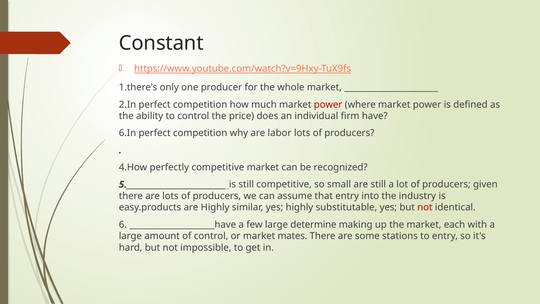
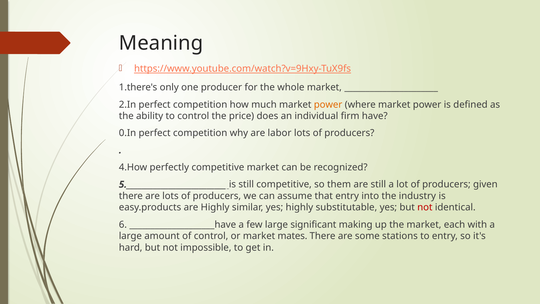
Constant: Constant -> Meaning
power at (328, 104) colour: red -> orange
6.In: 6.In -> 0.In
small: small -> them
determine: determine -> significant
